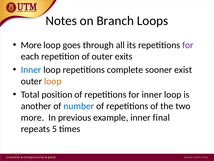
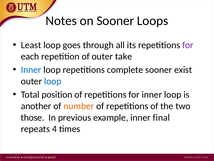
on Branch: Branch -> Sooner
More at (31, 45): More -> Least
exits: exits -> take
loop at (53, 81) colour: orange -> blue
number colour: blue -> orange
more at (32, 117): more -> those
5: 5 -> 4
